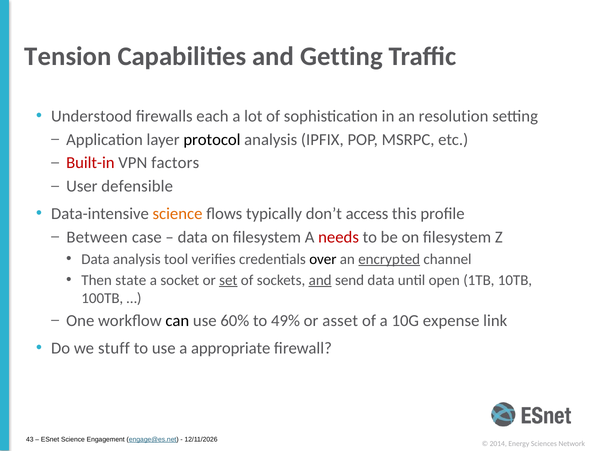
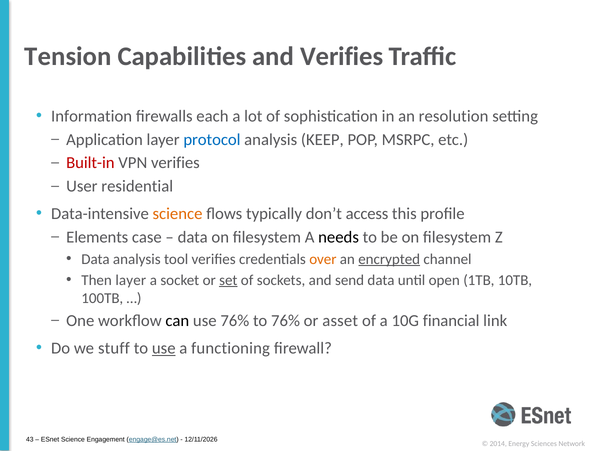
and Getting: Getting -> Verifies
Understood: Understood -> Information
protocol colour: black -> blue
IPFIX: IPFIX -> KEEP
VPN factors: factors -> verifies
defensible: defensible -> residential
Between: Between -> Elements
needs colour: red -> black
over colour: black -> orange
Then state: state -> layer
and at (320, 280) underline: present -> none
use 60%: 60% -> 76%
to 49%: 49% -> 76%
expense: expense -> financial
use at (164, 348) underline: none -> present
appropriate: appropriate -> functioning
